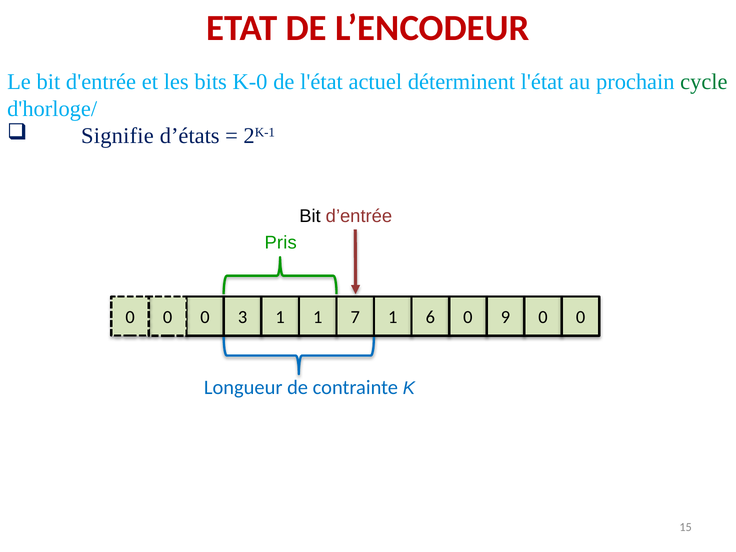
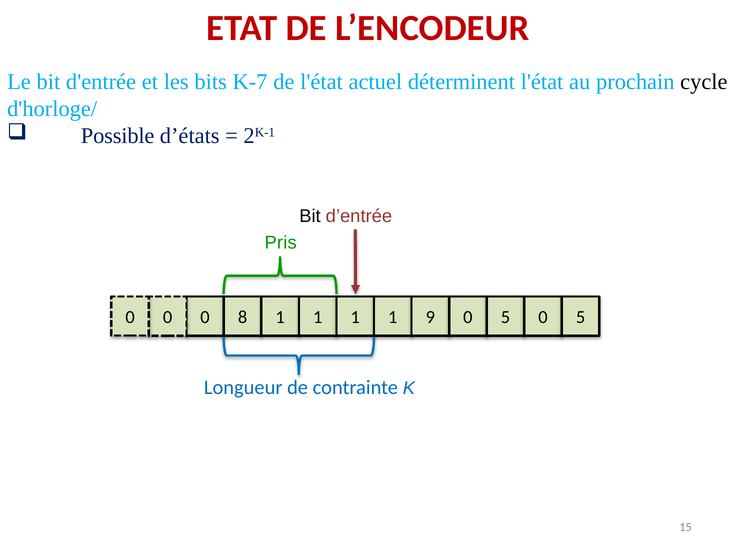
K-0: K-0 -> K-7
cycle colour: green -> black
Signifie: Signifie -> Possible
3: 3 -> 8
7 at (355, 317): 7 -> 1
6: 6 -> 9
9 at (505, 317): 9 -> 5
0 at (581, 317): 0 -> 5
